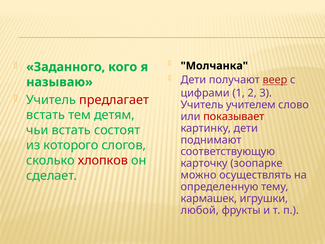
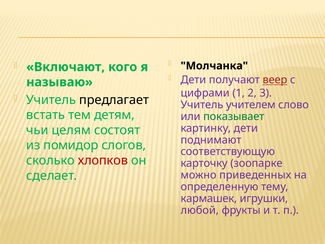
Заданного: Заданного -> Включают
предлагает colour: red -> black
показывает colour: red -> green
чьи встать: встать -> целям
которого: которого -> помидор
осуществлять: осуществлять -> приведенных
